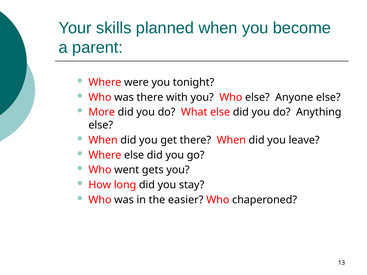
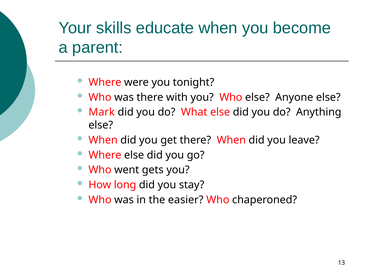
planned: planned -> educate
More: More -> Mark
